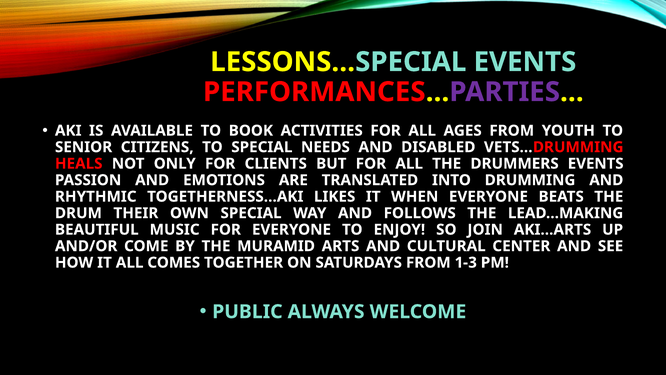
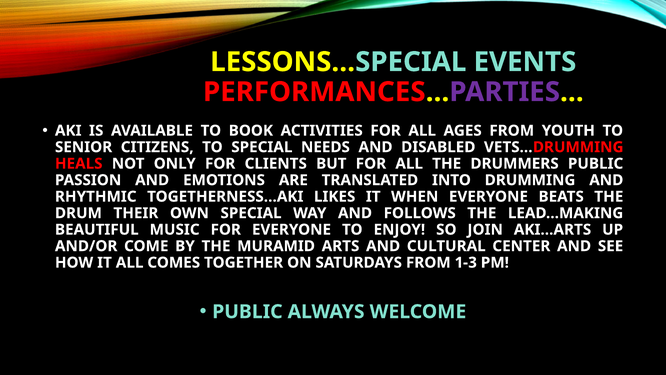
DRUMMERS EVENTS: EVENTS -> PUBLIC
